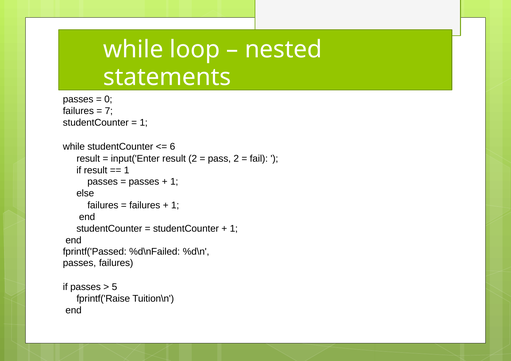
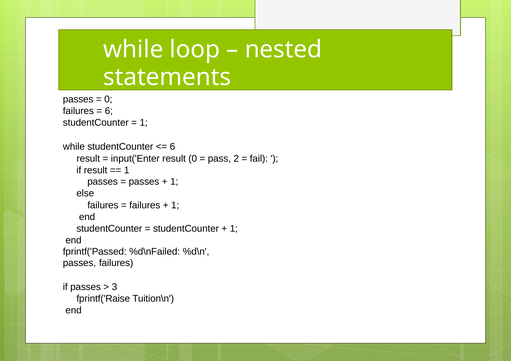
7 at (109, 111): 7 -> 6
result 2: 2 -> 0
5: 5 -> 3
